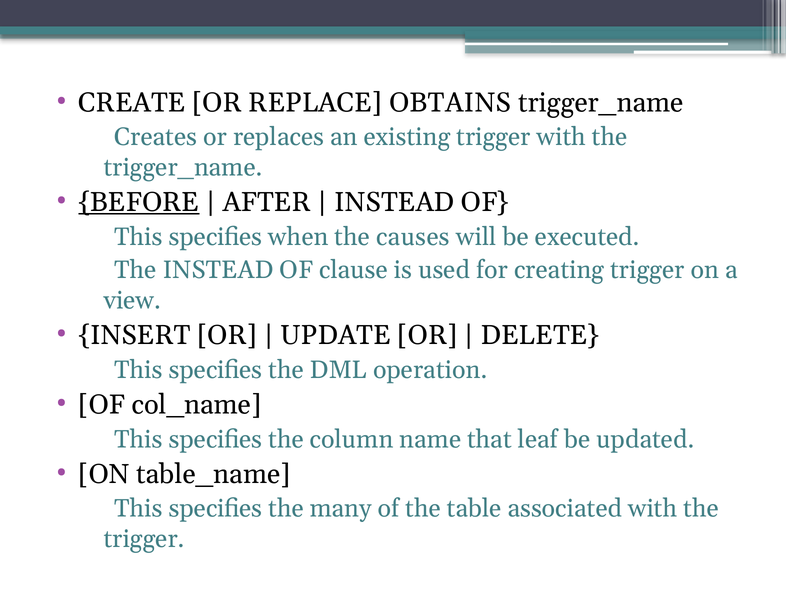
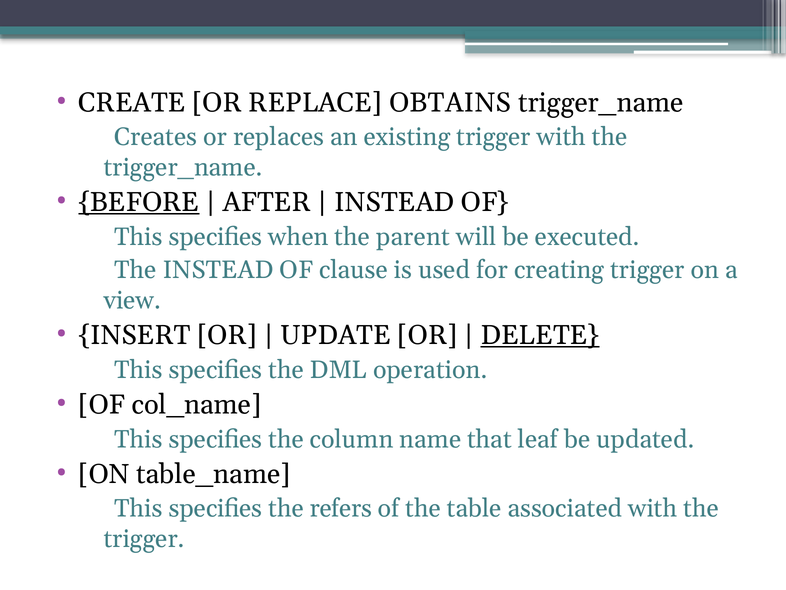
causes: causes -> parent
DELETE underline: none -> present
many: many -> refers
